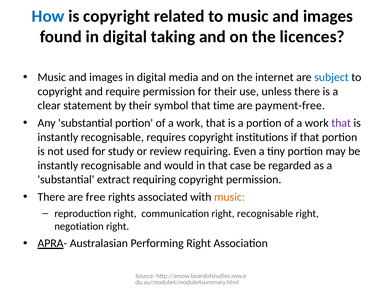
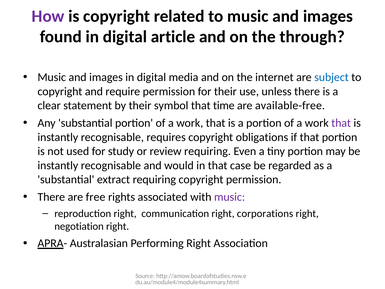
How colour: blue -> purple
taking: taking -> article
licences: licences -> through
payment-free: payment-free -> available-free
institutions: institutions -> obligations
music at (230, 197) colour: orange -> purple
right recognisable: recognisable -> corporations
